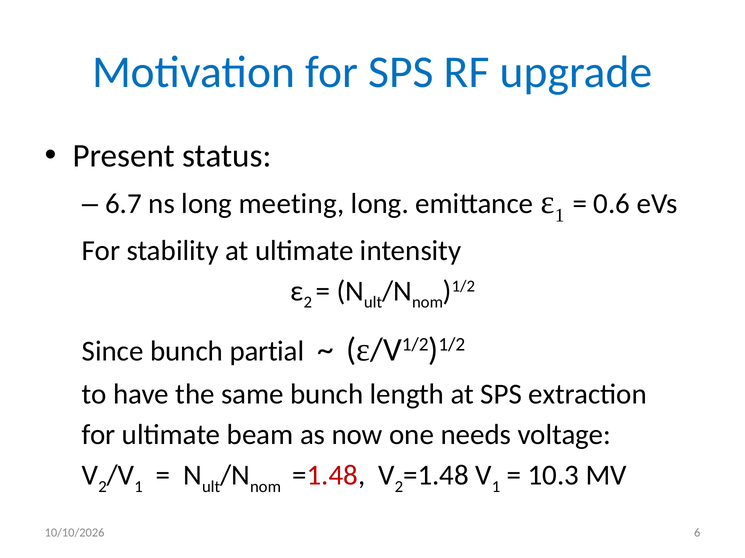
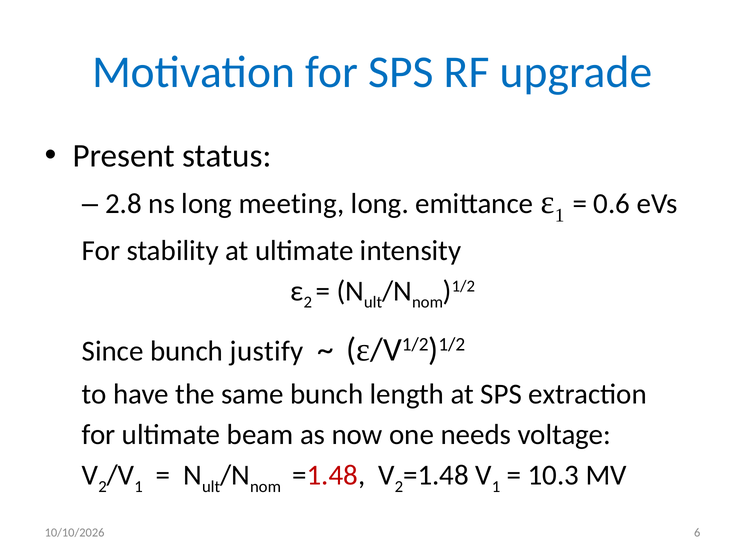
6.7: 6.7 -> 2.8
partial: partial -> justify
